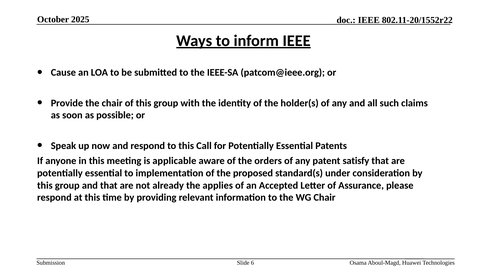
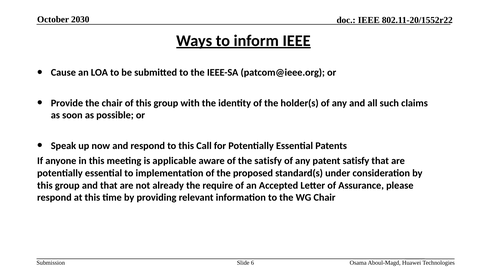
2025: 2025 -> 2030
the orders: orders -> satisfy
applies: applies -> require
